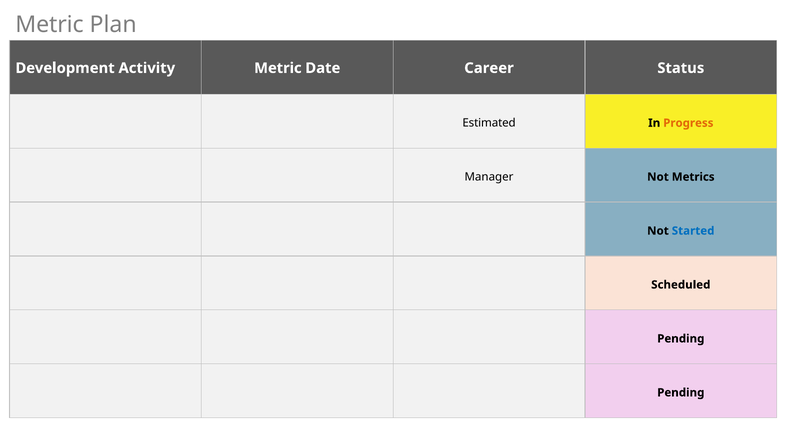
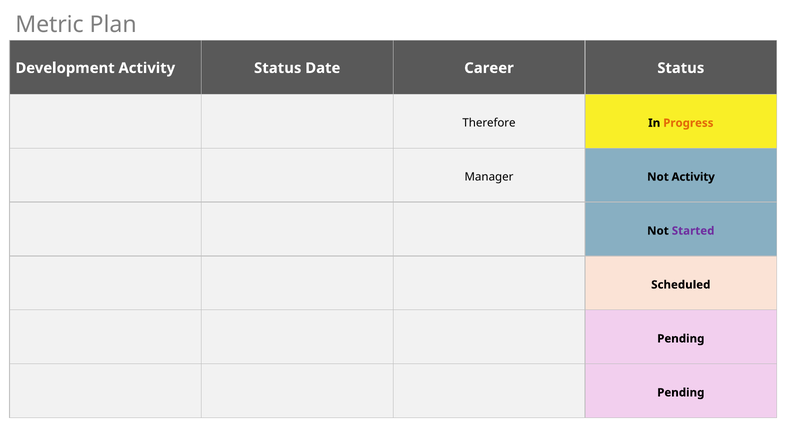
Activity Metric: Metric -> Status
Estimated: Estimated -> Therefore
Not Metrics: Metrics -> Activity
Started colour: blue -> purple
